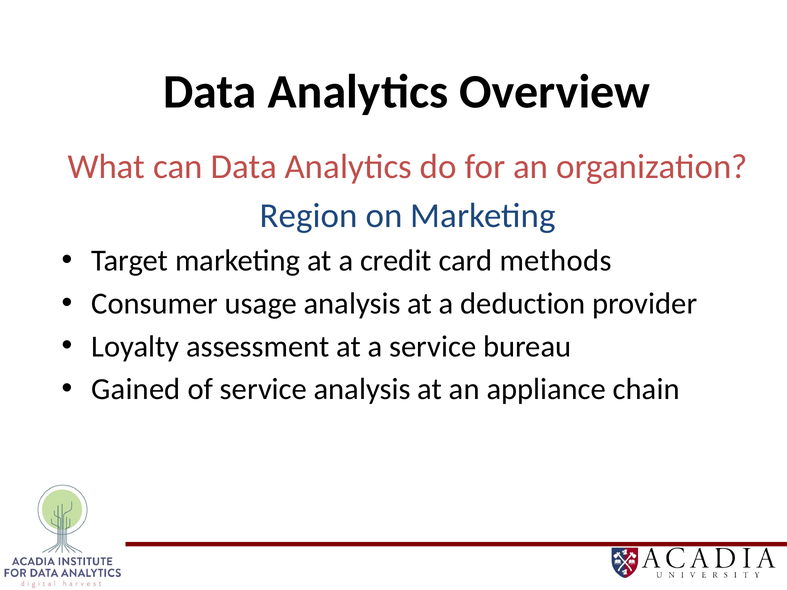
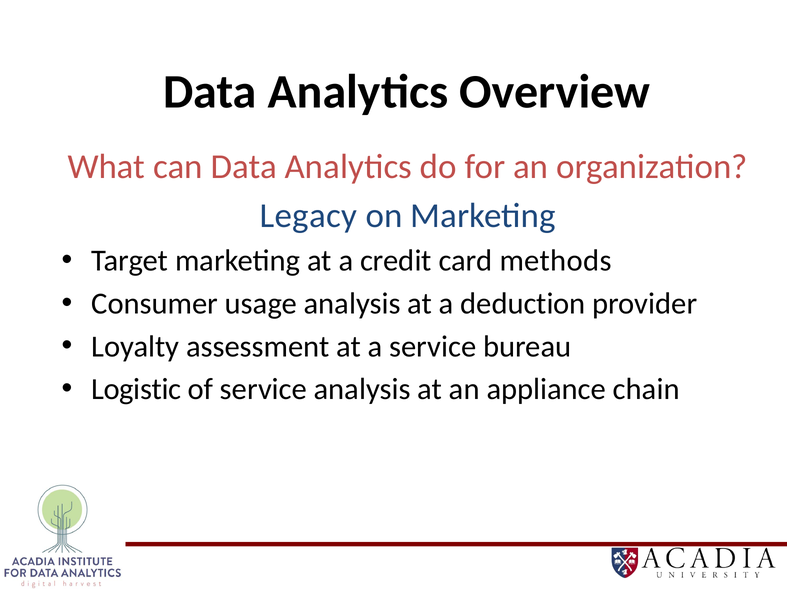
Region: Region -> Legacy
Gained: Gained -> Logistic
